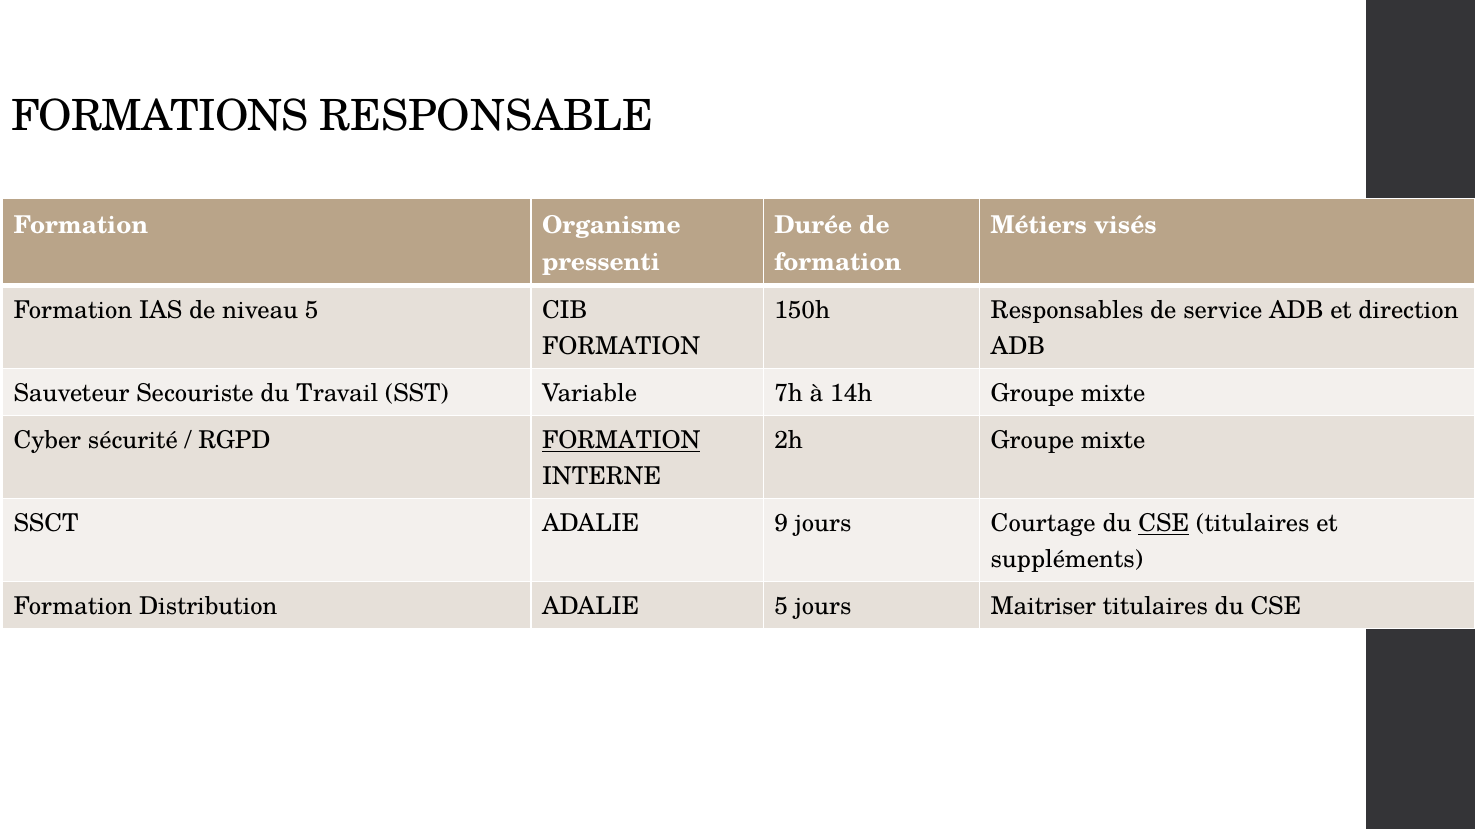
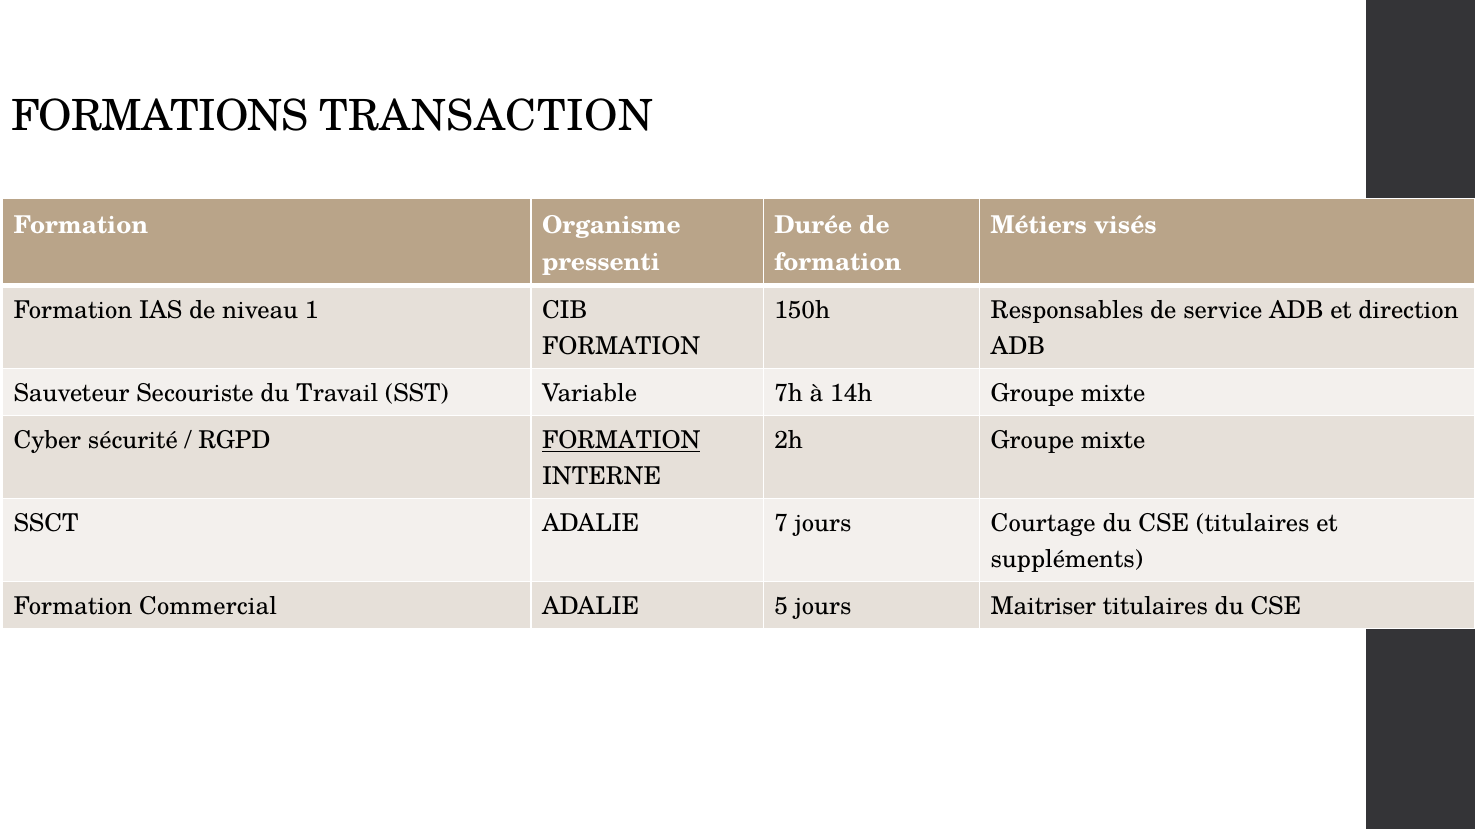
RESPONSABLE: RESPONSABLE -> TRANSACTION
niveau 5: 5 -> 1
9: 9 -> 7
CSE at (1164, 524) underline: present -> none
Distribution: Distribution -> Commercial
